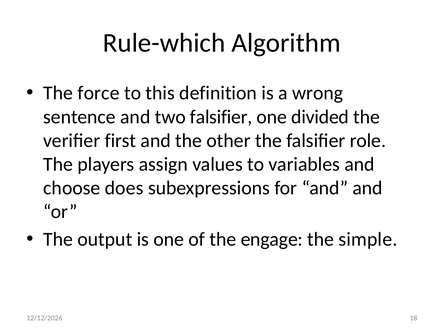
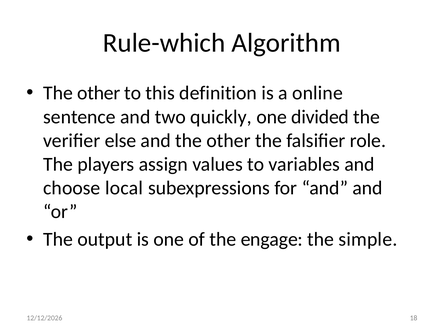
force at (99, 93): force -> other
wrong: wrong -> online
two falsifier: falsifier -> quickly
first: first -> else
does: does -> local
